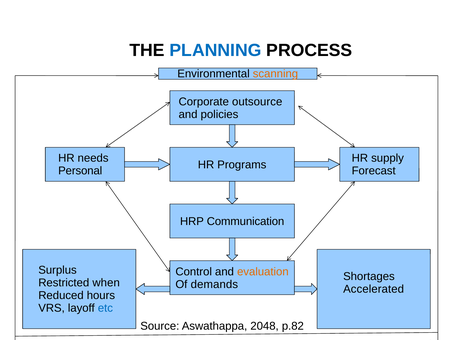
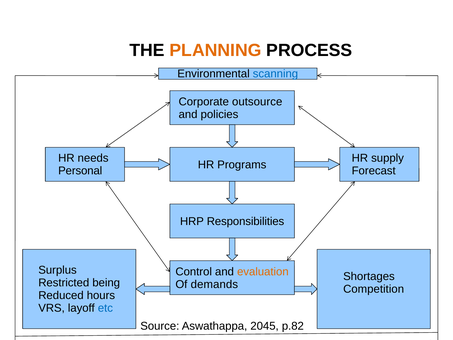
PLANNING colour: blue -> orange
scanning colour: orange -> blue
Communication: Communication -> Responsibilities
when: when -> being
Accelerated: Accelerated -> Competition
2048: 2048 -> 2045
